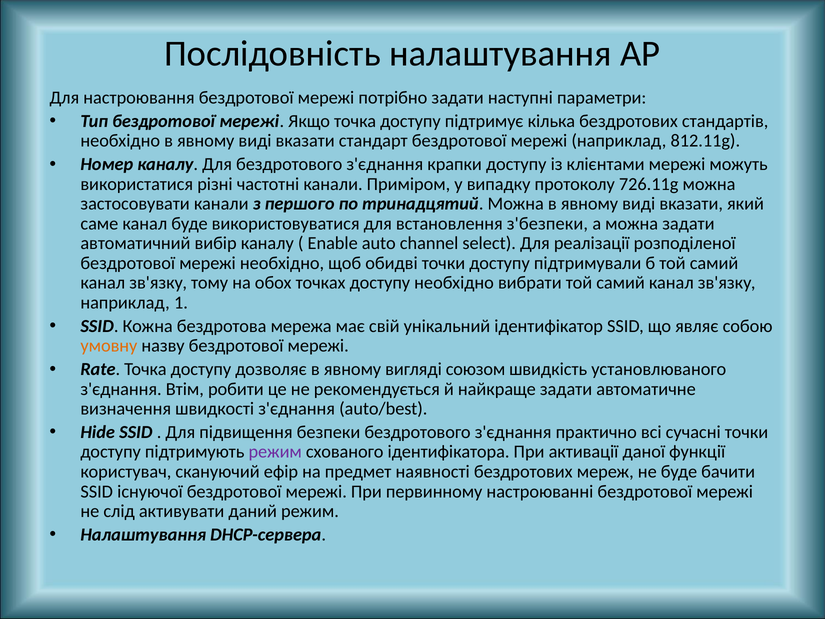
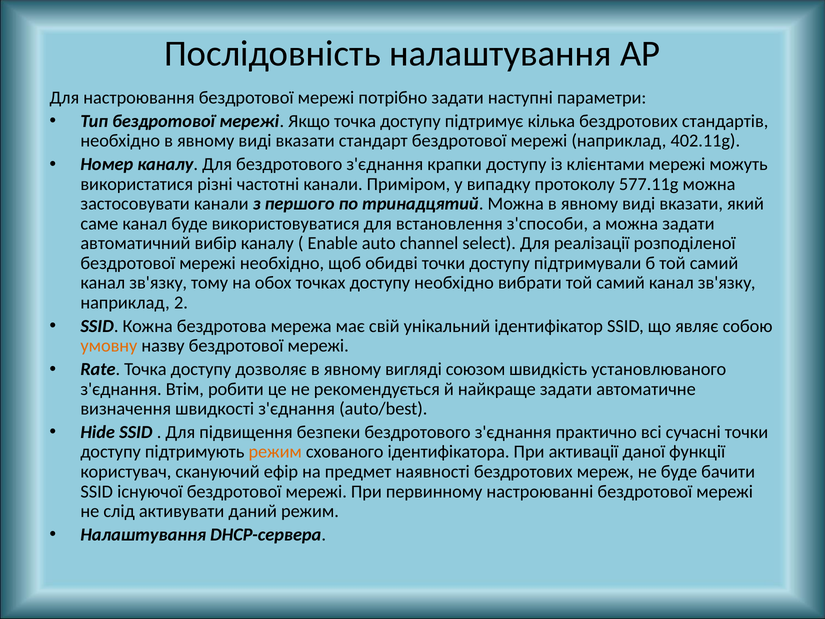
812.11g: 812.11g -> 402.11g
726.11g: 726.11g -> 577.11g
з'безпеки: з'безпеки -> з'способи
1: 1 -> 2
режим at (275, 452) colour: purple -> orange
